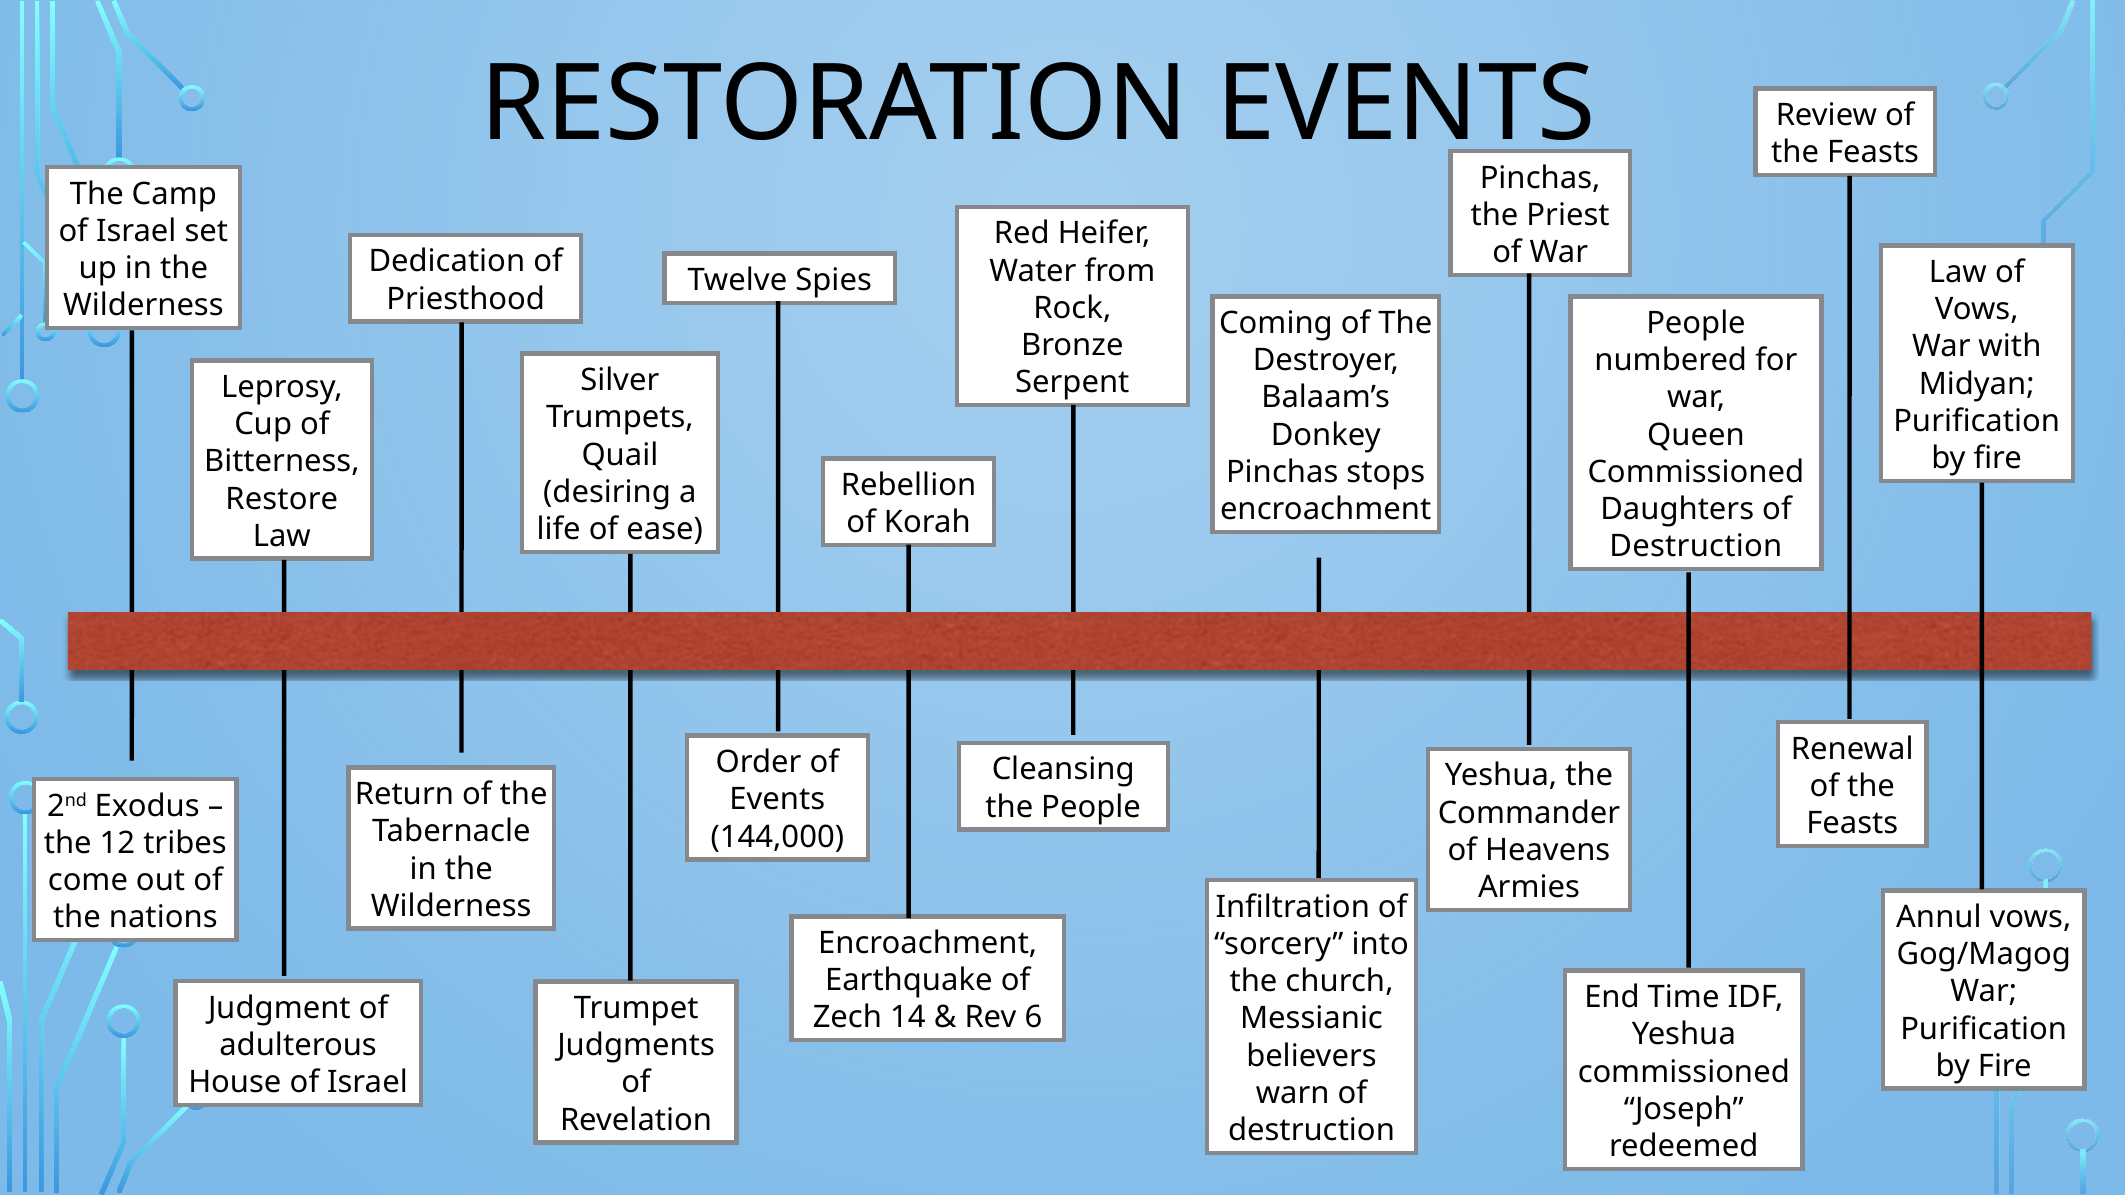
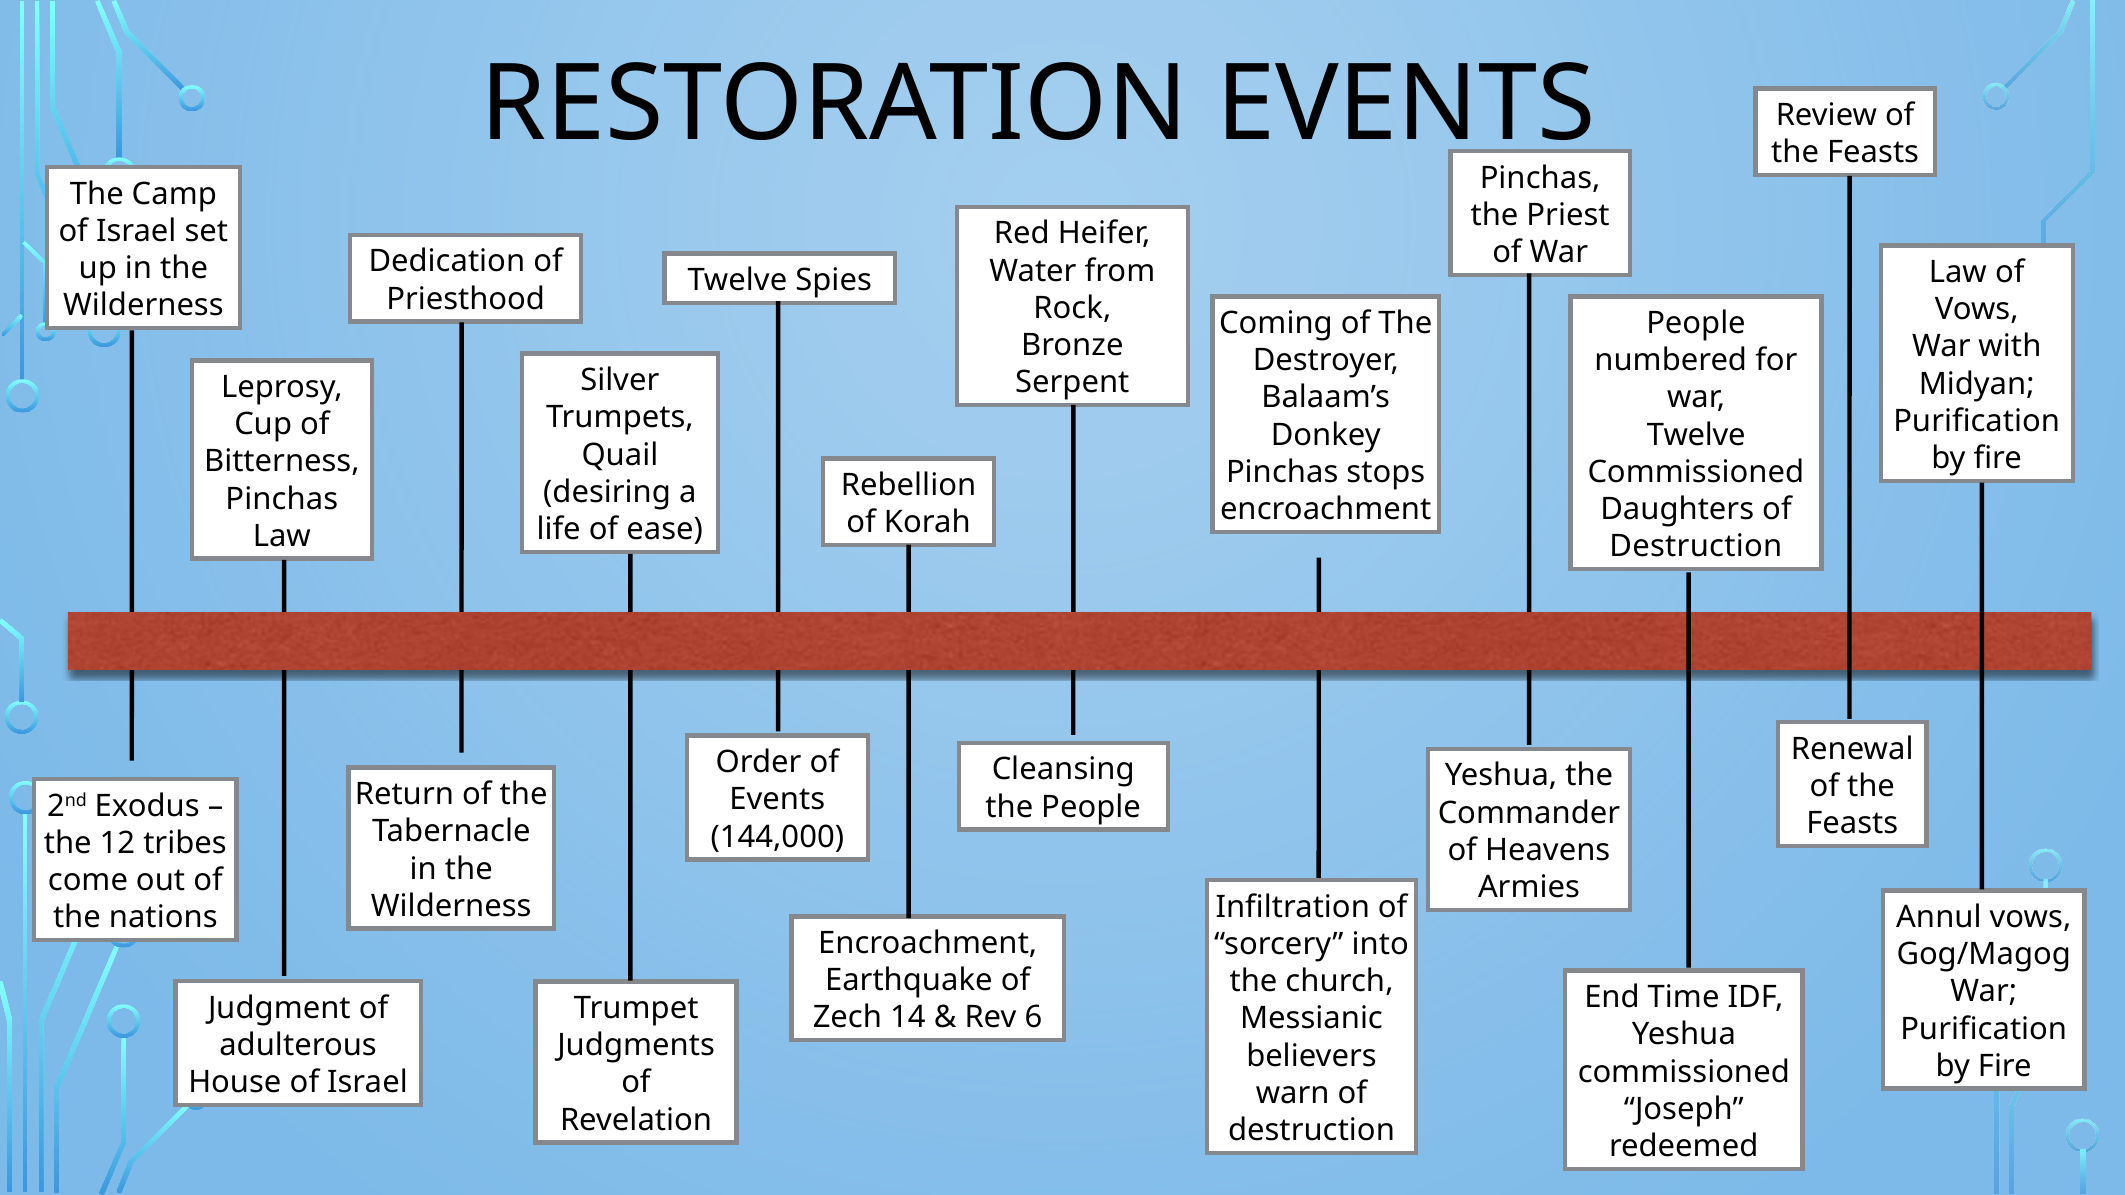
Queen at (1696, 435): Queen -> Twelve
Restore at (282, 499): Restore -> Pinchas
